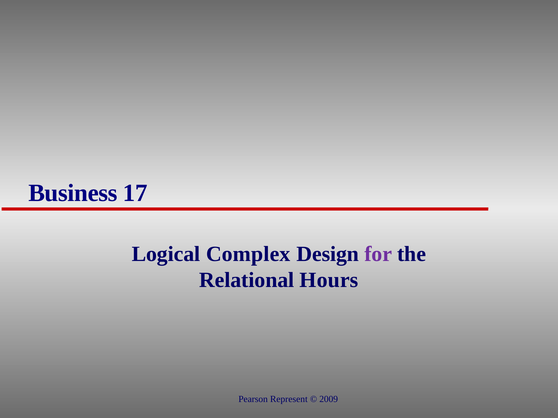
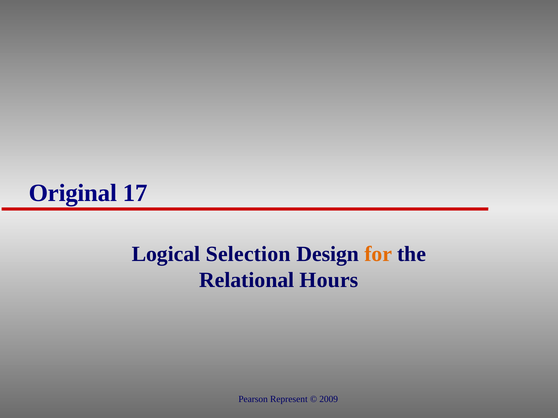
Business: Business -> Original
Complex: Complex -> Selection
for colour: purple -> orange
